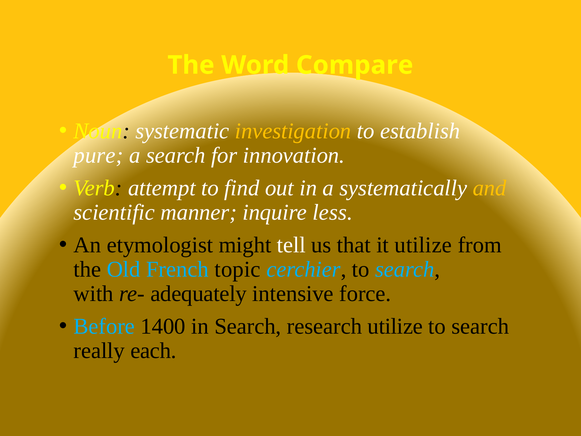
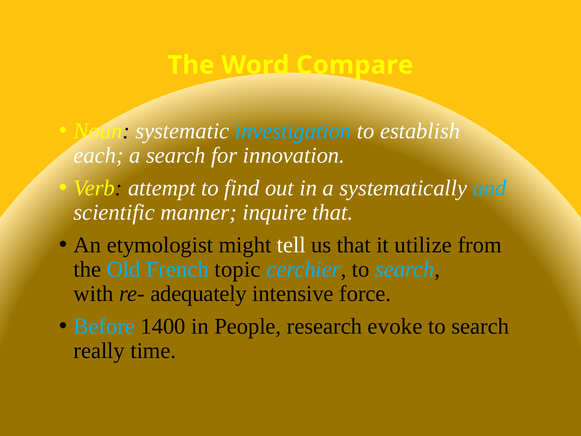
investigation colour: yellow -> light blue
pure: pure -> each
and colour: yellow -> light blue
inquire less: less -> that
in Search: Search -> People
research utilize: utilize -> evoke
each: each -> time
